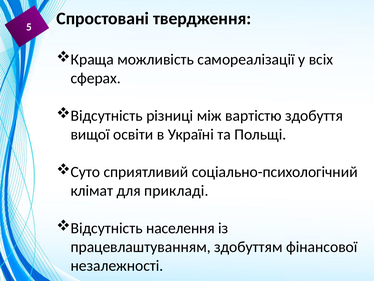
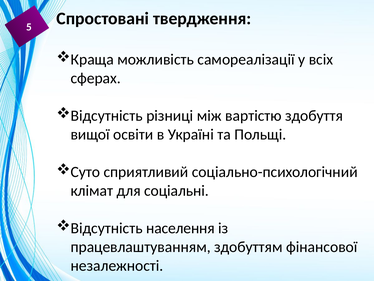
прикладі: прикладі -> соціальні
